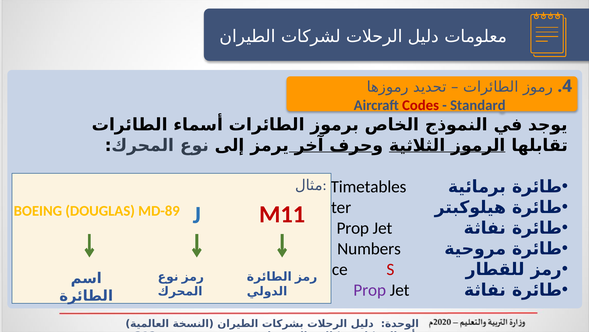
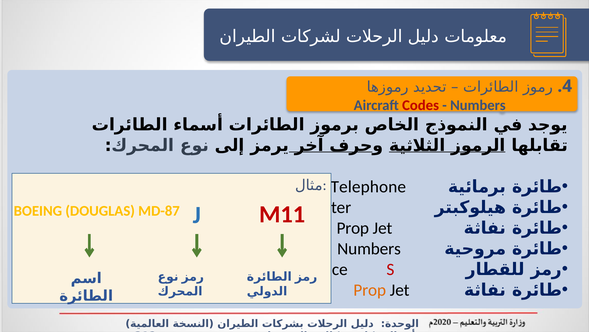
Standard at (478, 105): Standard -> Numbers
Timetables: Timetables -> Telephone
MD-89: MD-89 -> MD-87
Prop at (370, 290) colour: purple -> orange
